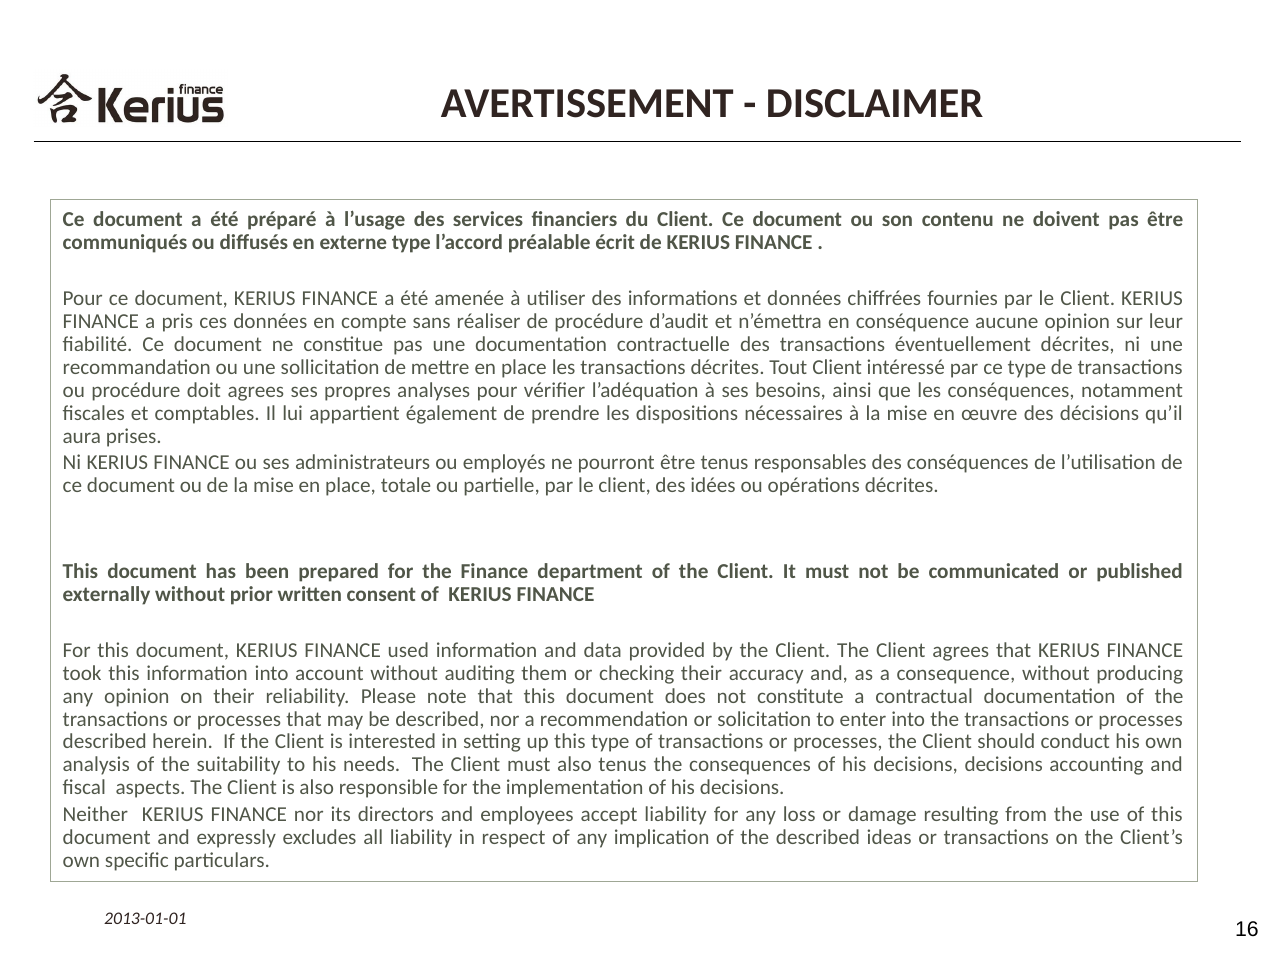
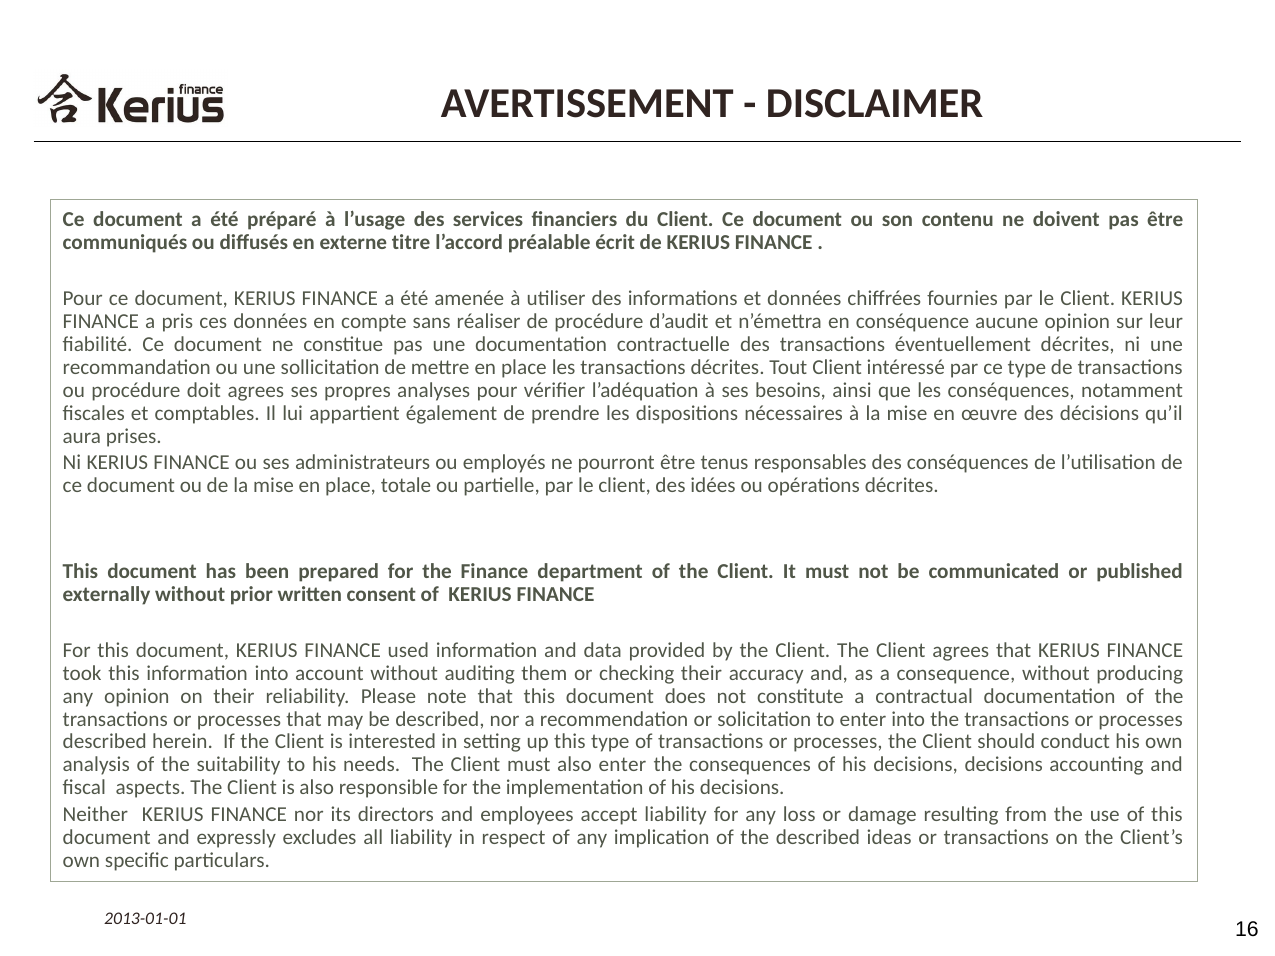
externe type: type -> titre
also tenus: tenus -> enter
